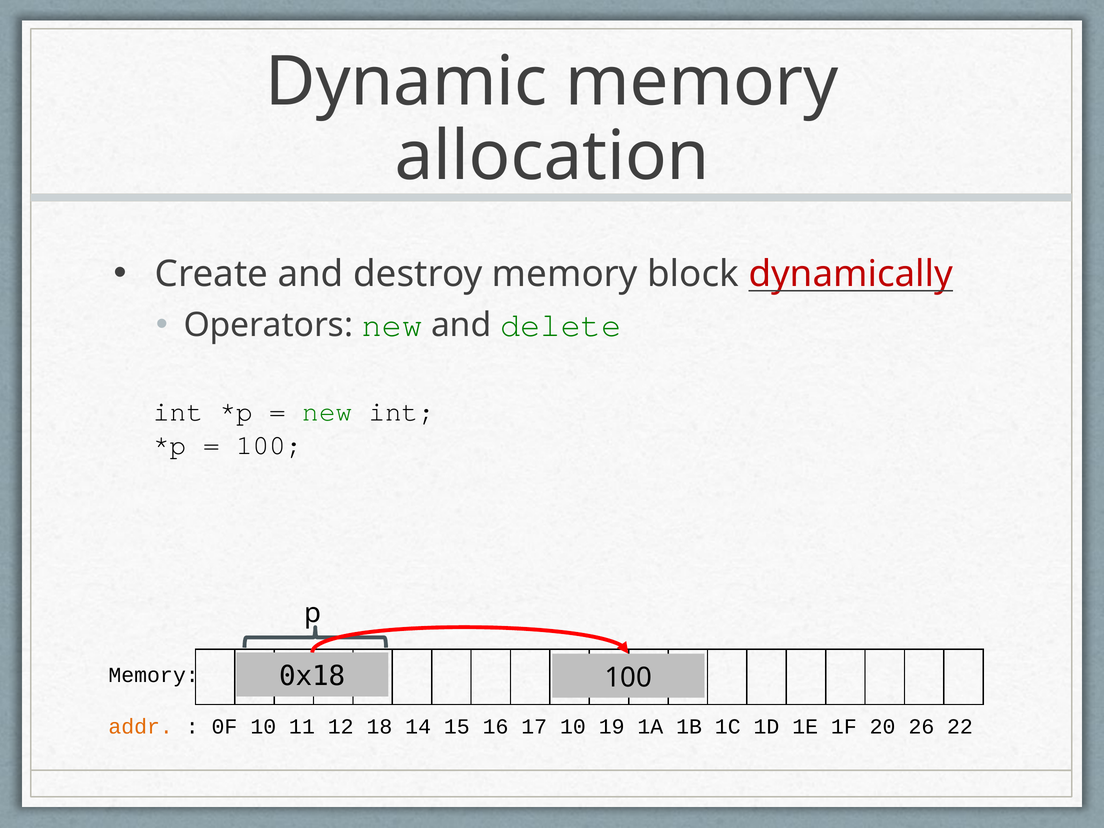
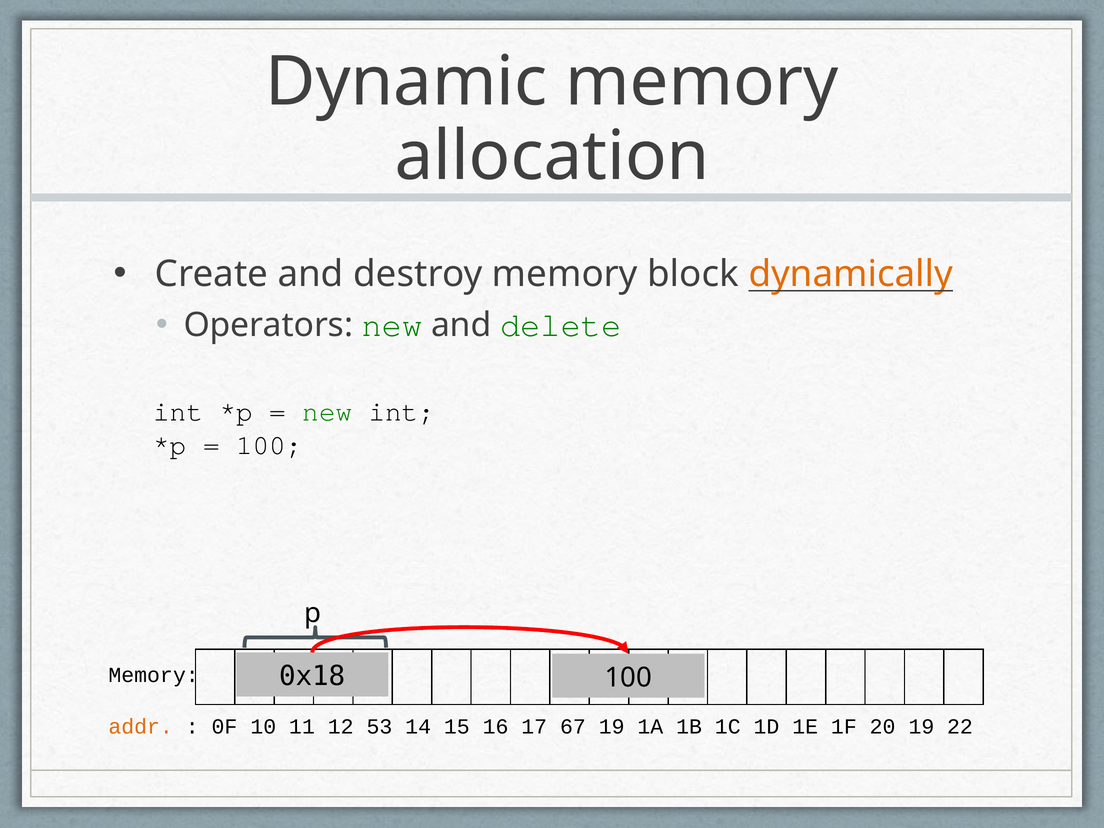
dynamically colour: red -> orange
18: 18 -> 53
17 10: 10 -> 67
20 26: 26 -> 19
